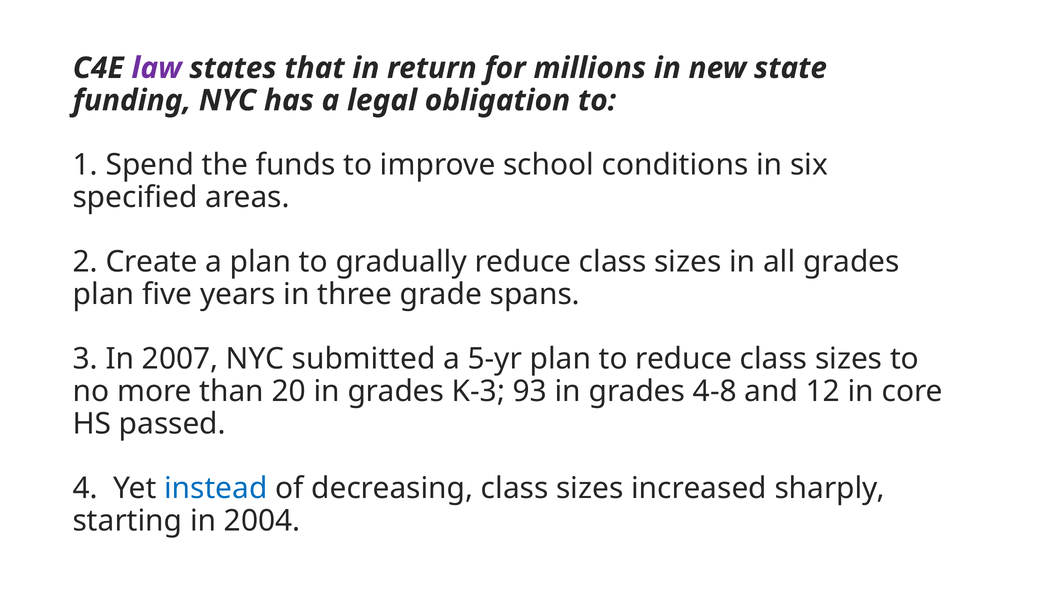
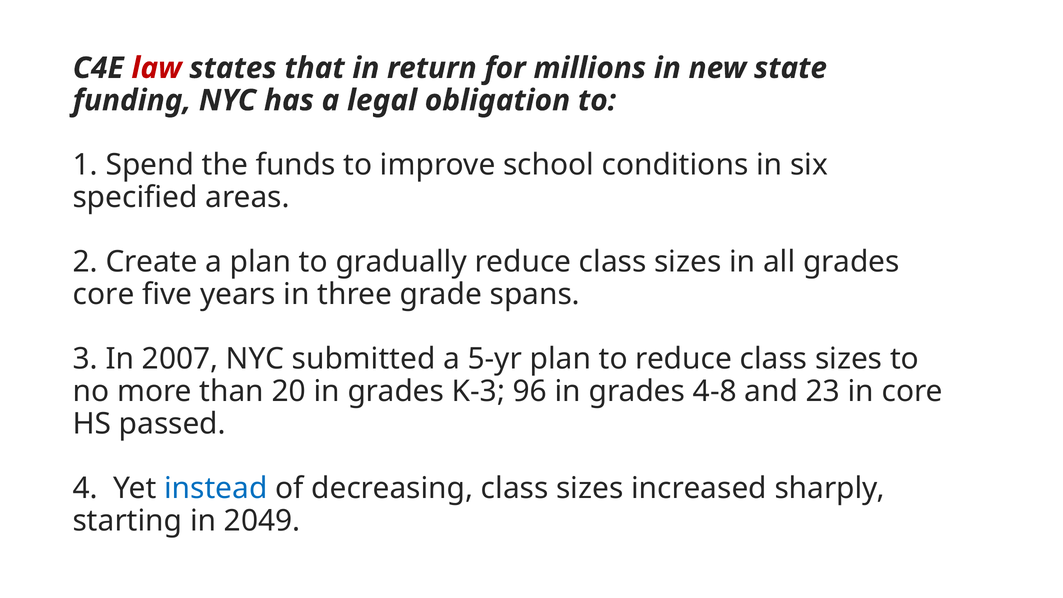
law colour: purple -> red
plan at (104, 294): plan -> core
93: 93 -> 96
12: 12 -> 23
2004: 2004 -> 2049
